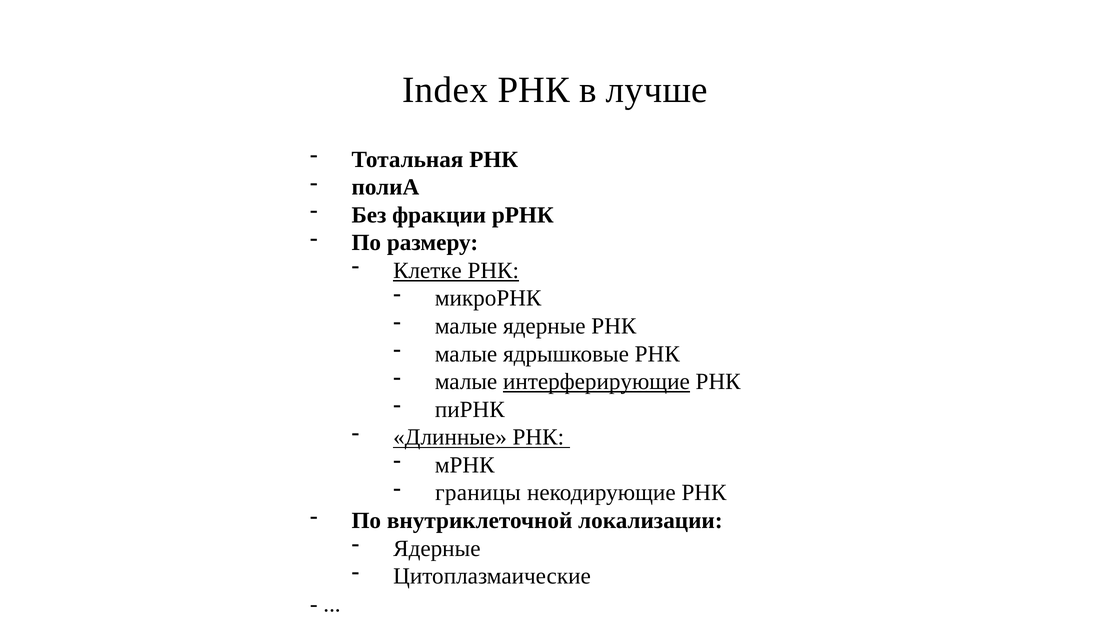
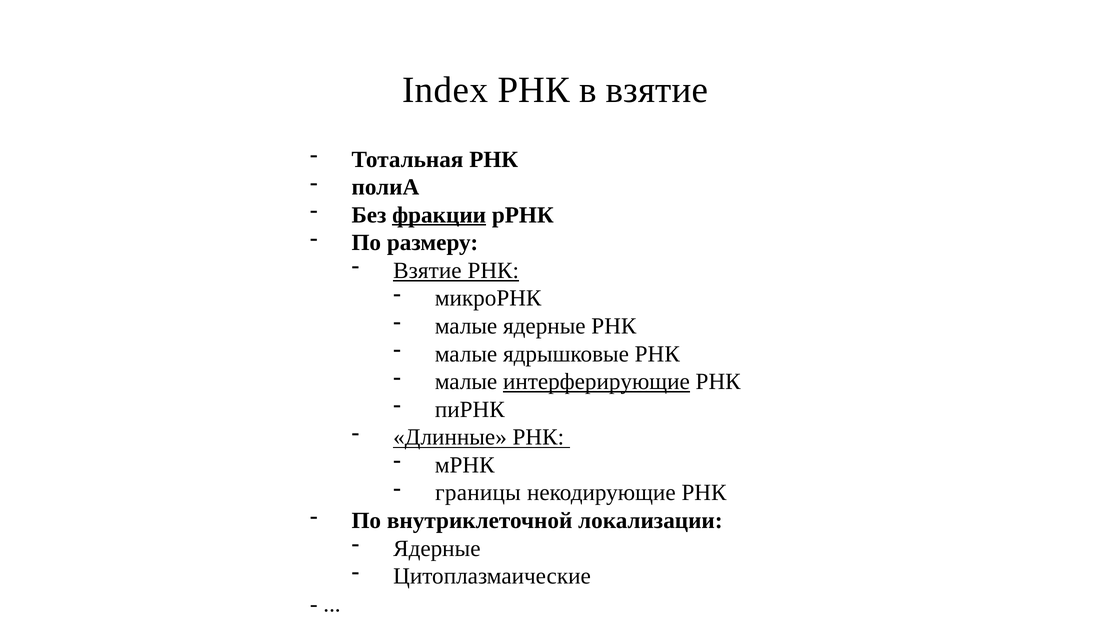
в лучше: лучше -> взятие
фракции underline: none -> present
Клетке at (427, 271): Клетке -> Взятие
